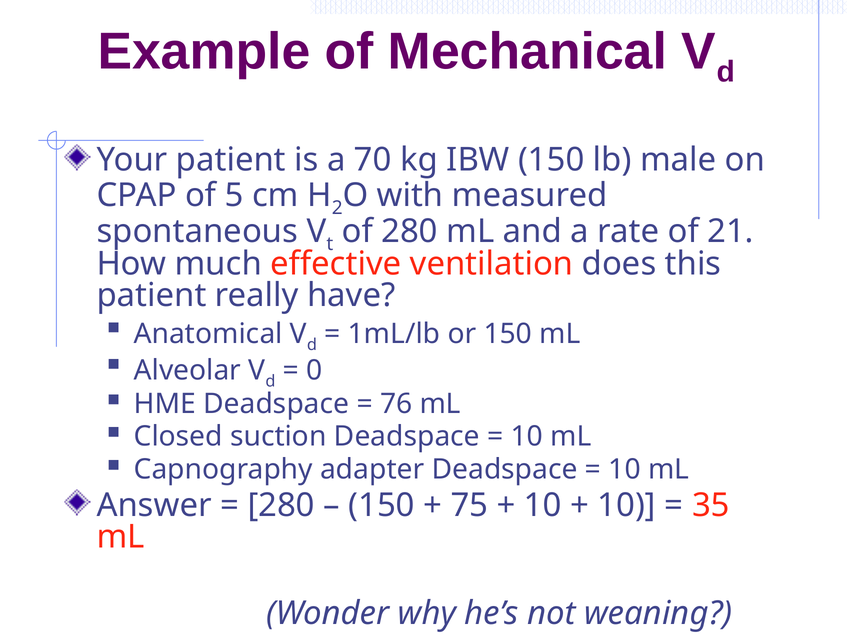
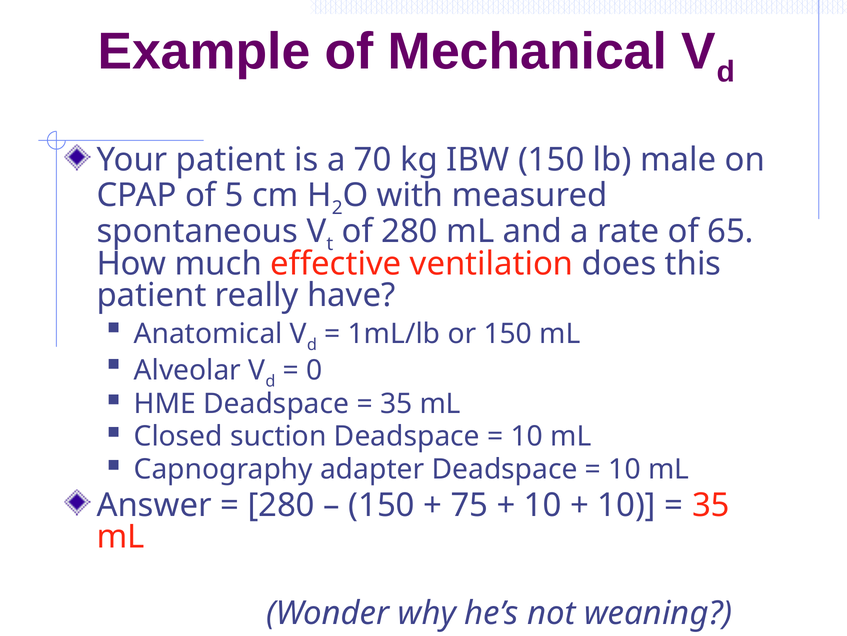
21: 21 -> 65
76 at (396, 403): 76 -> 35
